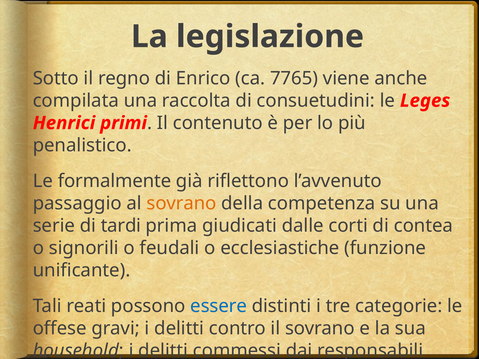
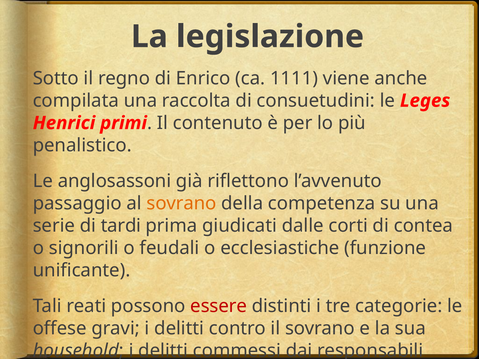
7765: 7765 -> 1111
formalmente: formalmente -> anglosassoni
essere colour: blue -> red
